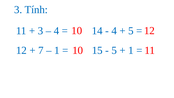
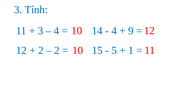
5 at (131, 31): 5 -> 9
7 at (41, 50): 7 -> 2
1 at (57, 50): 1 -> 2
